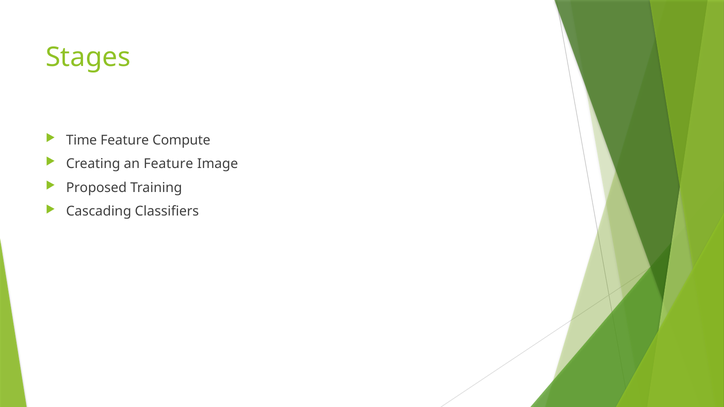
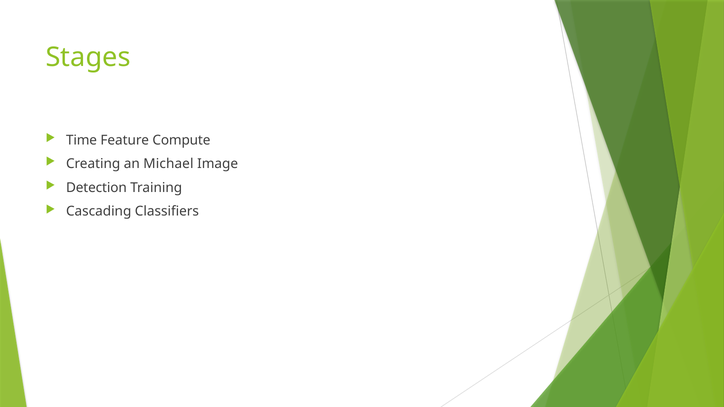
an Feature: Feature -> Michael
Proposed: Proposed -> Detection
